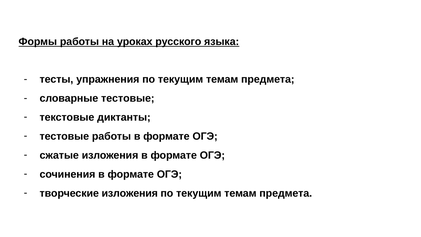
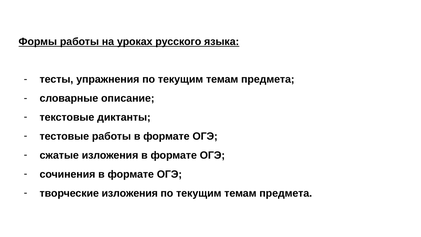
словарные тестовые: тестовые -> описание
